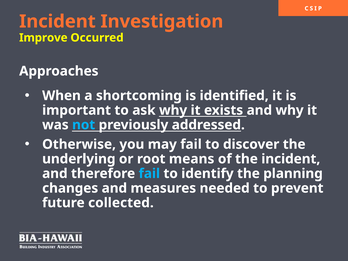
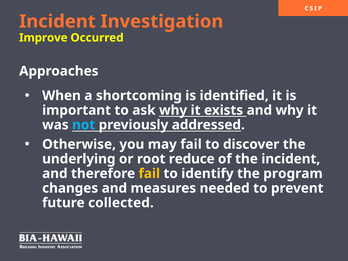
means: means -> reduce
fail at (149, 174) colour: light blue -> yellow
planning: planning -> program
